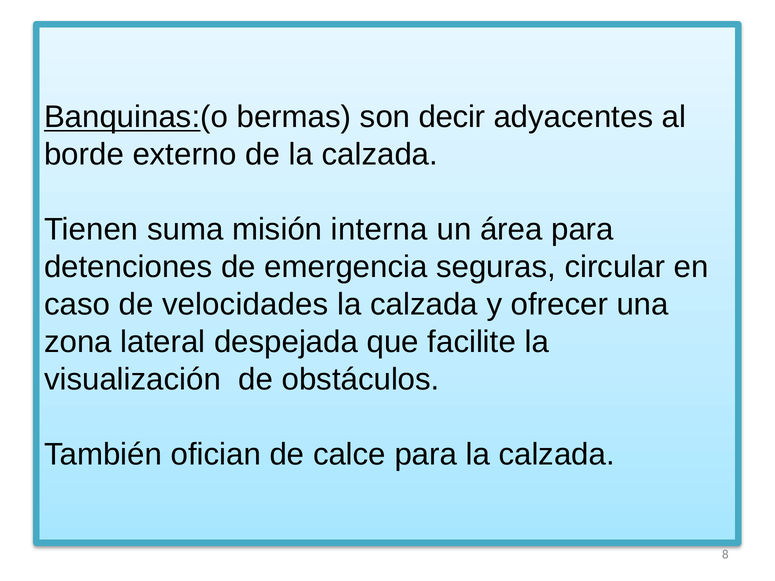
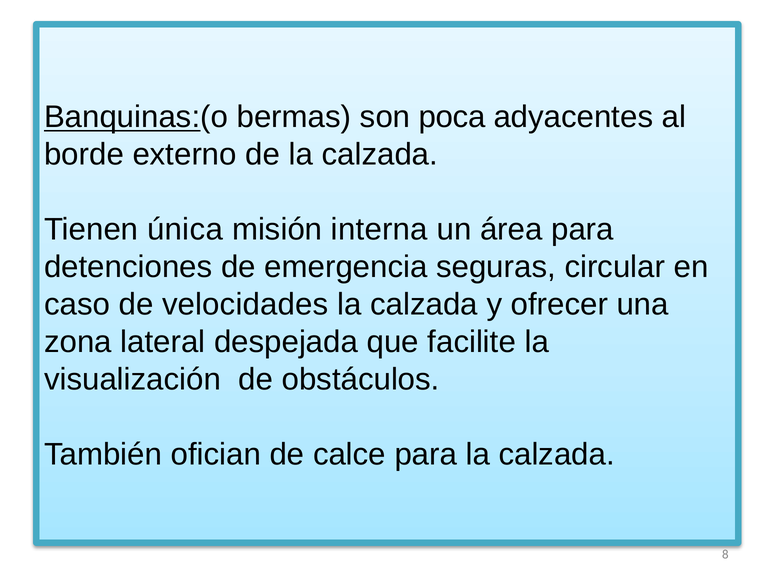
decir: decir -> poca
suma: suma -> única
